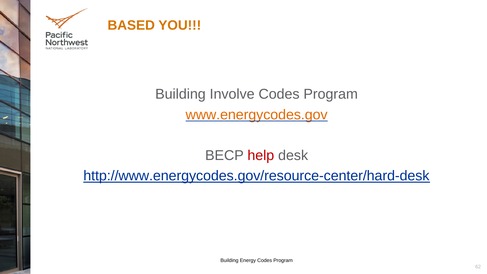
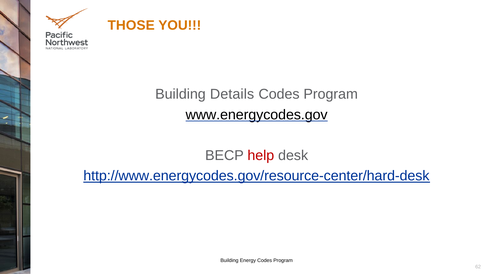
BASED: BASED -> THOSE
Involve: Involve -> Details
www.energycodes.gov colour: orange -> black
